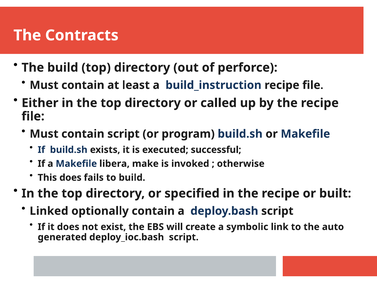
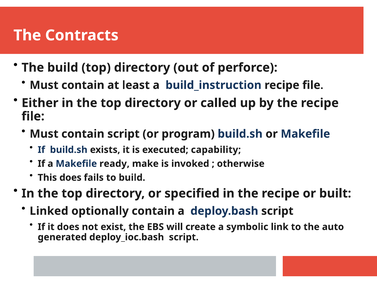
successful: successful -> capability
libera: libera -> ready
